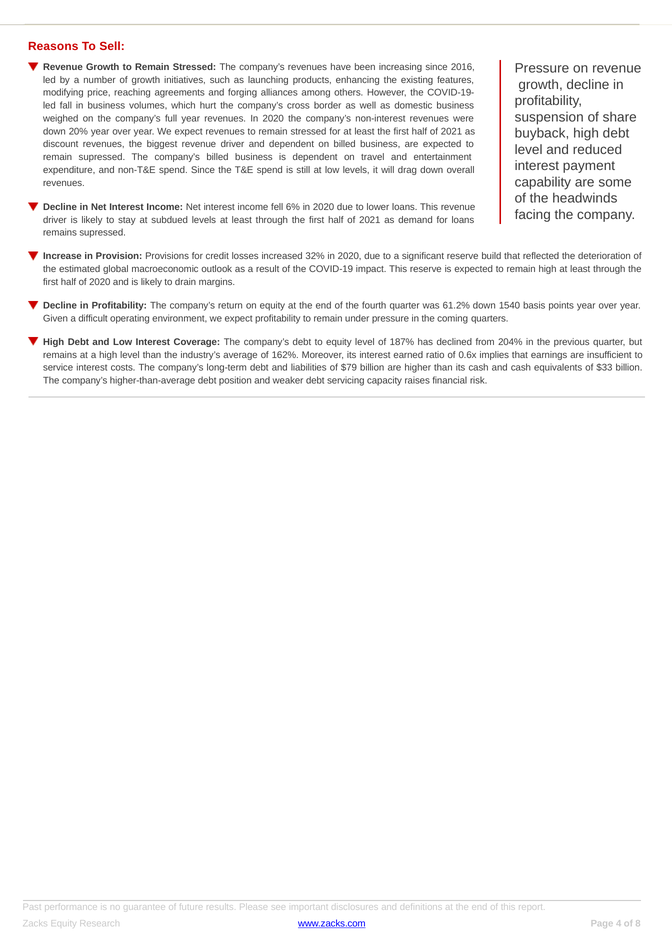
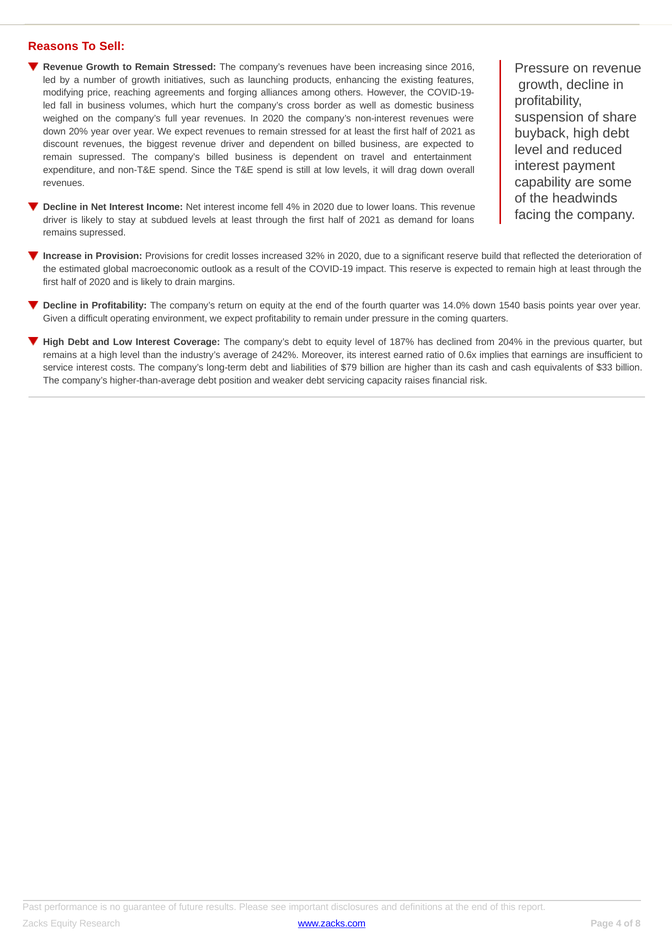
6%: 6% -> 4%
61.2%: 61.2% -> 14.0%
162%: 162% -> 242%
